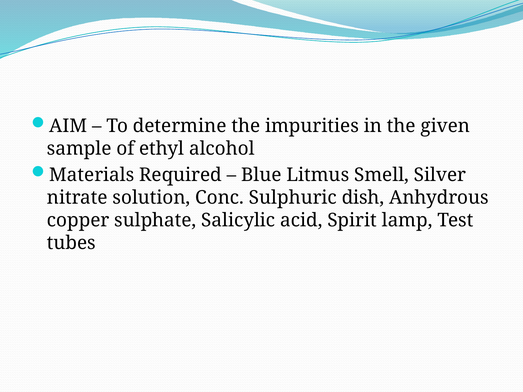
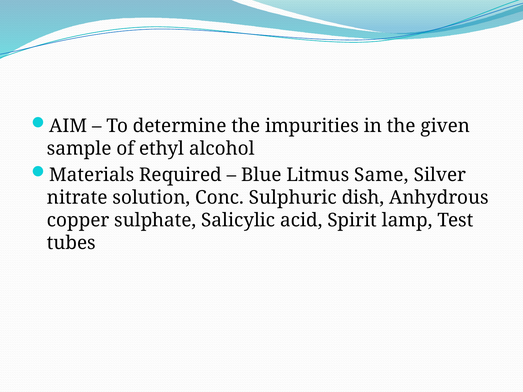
Smell: Smell -> Same
